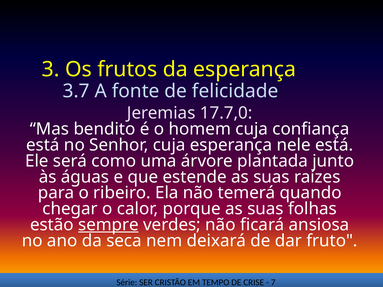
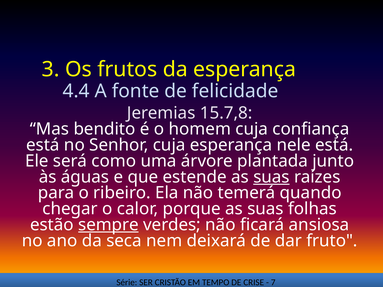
3.7: 3.7 -> 4.4
17.7,0: 17.7,0 -> 15.7,8
suas at (271, 177) underline: none -> present
